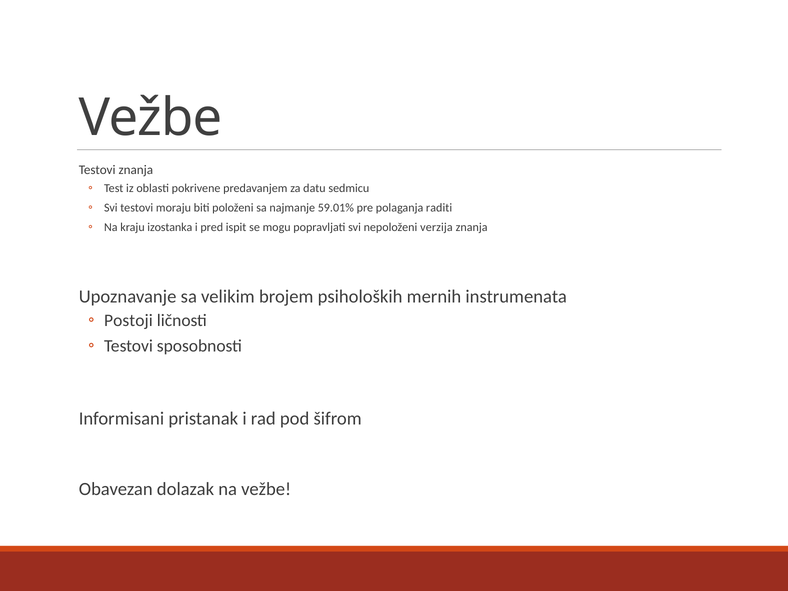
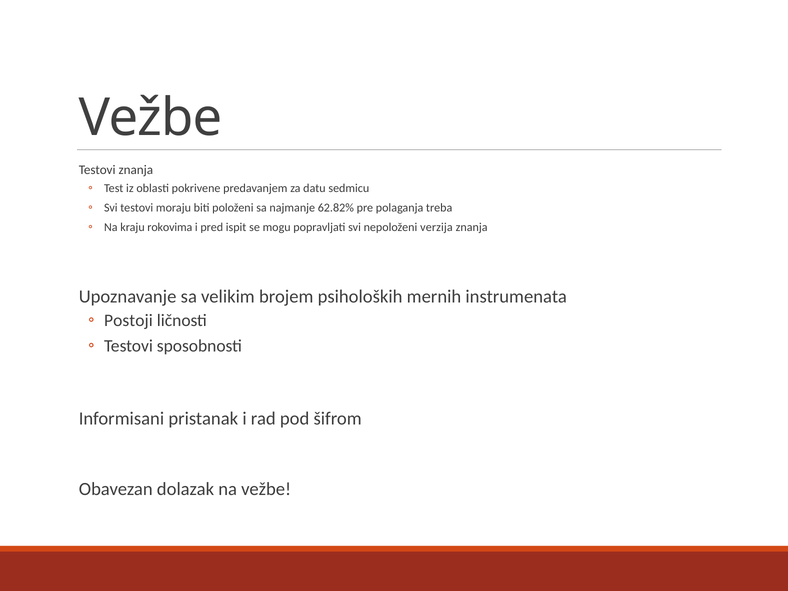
59.01%: 59.01% -> 62.82%
raditi: raditi -> treba
izostanka: izostanka -> rokovima
